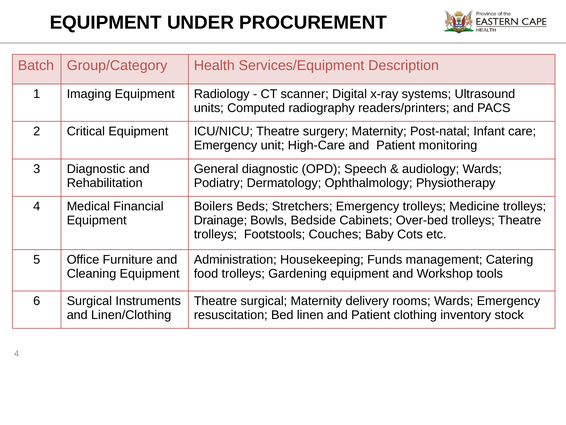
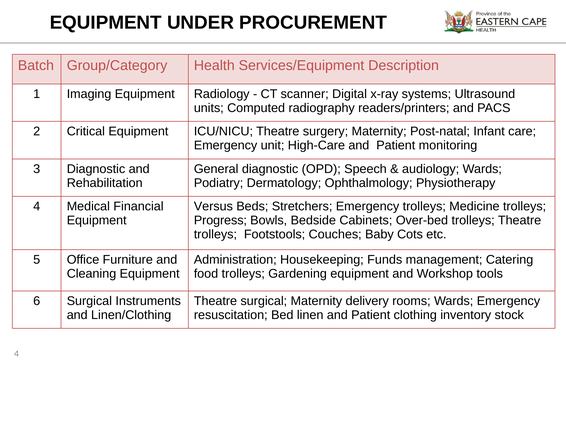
Boilers: Boilers -> Versus
Drainage: Drainage -> Progress
